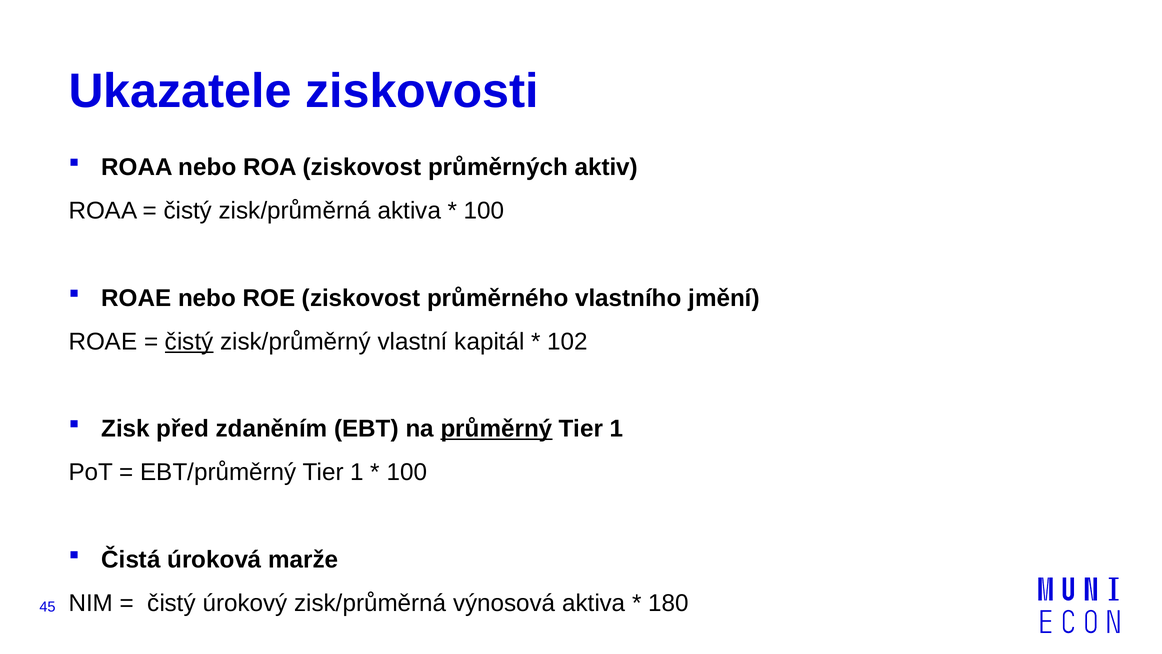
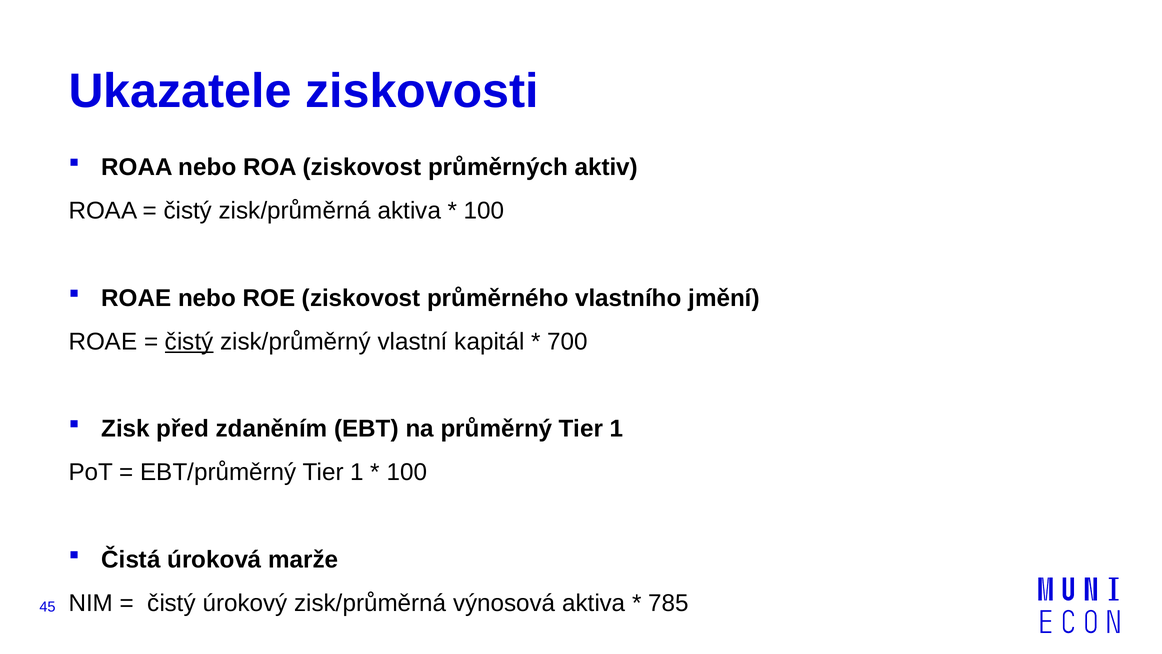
102: 102 -> 700
průměrný underline: present -> none
180: 180 -> 785
